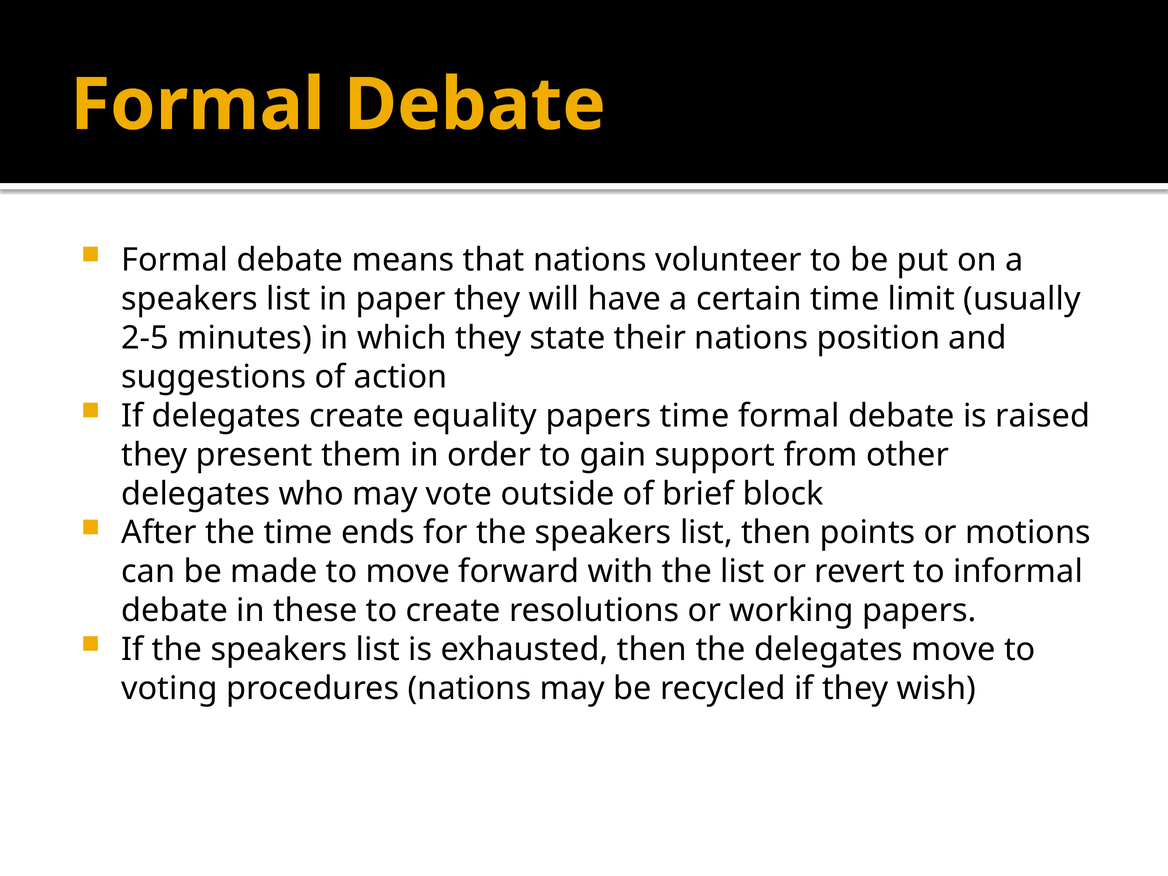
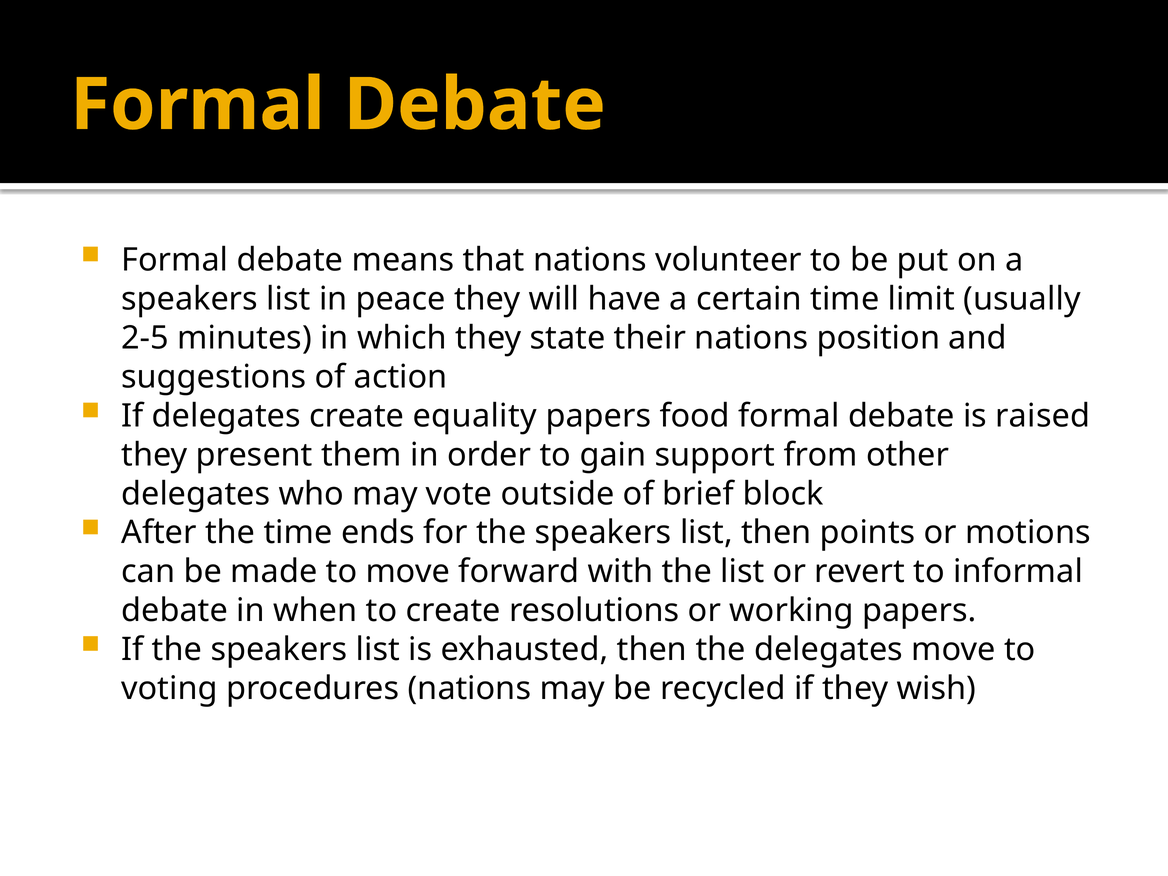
paper: paper -> peace
papers time: time -> food
these: these -> when
